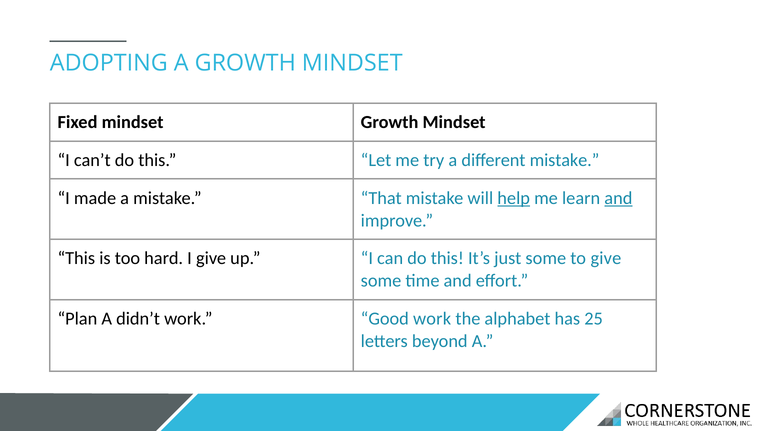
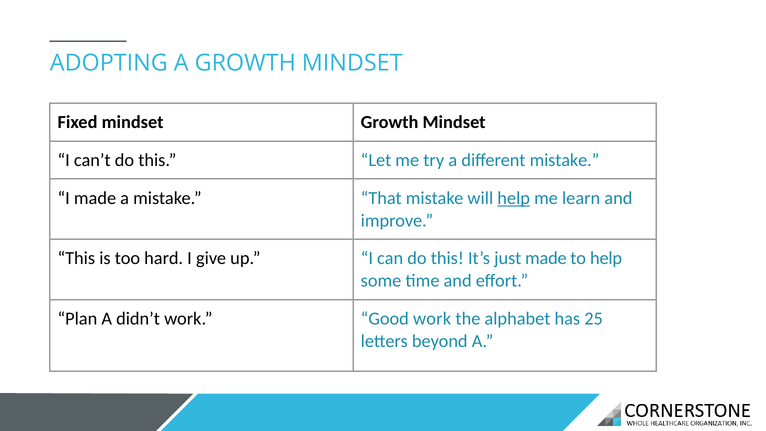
and at (618, 198) underline: present -> none
just some: some -> made
to give: give -> help
